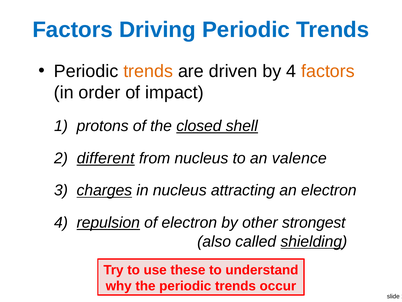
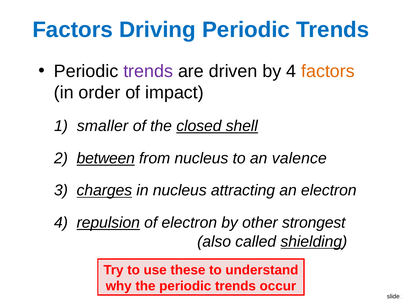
trends at (148, 71) colour: orange -> purple
protons: protons -> smaller
different: different -> between
